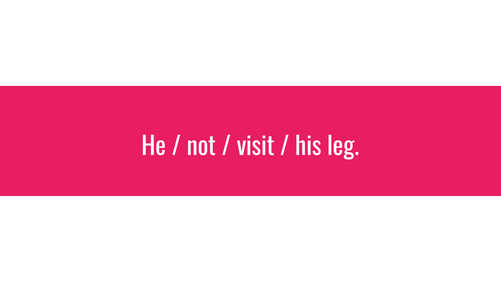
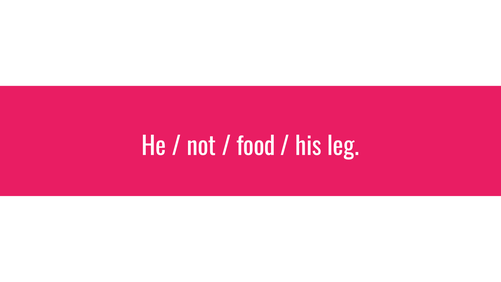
visit: visit -> food
